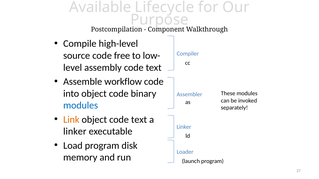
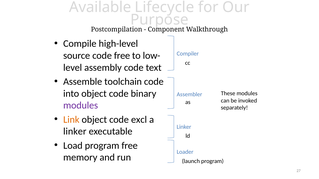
workflow: workflow -> toolchain
modules at (81, 106) colour: blue -> purple
object code text: text -> excl
program disk: disk -> free
